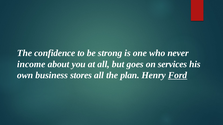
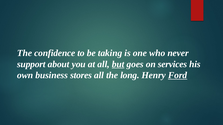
strong: strong -> taking
income: income -> support
but underline: none -> present
plan: plan -> long
